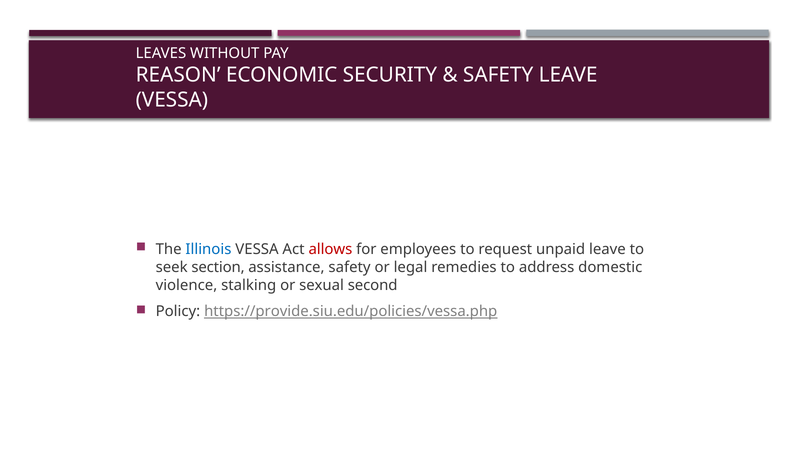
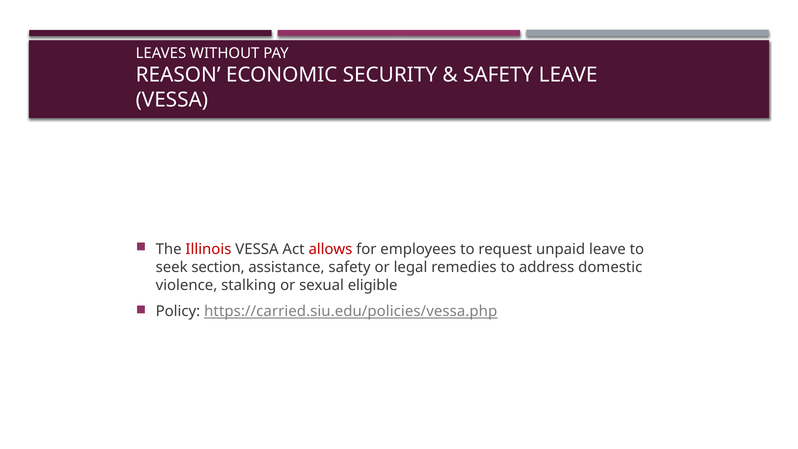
Illinois colour: blue -> red
second: second -> eligible
https://provide.siu.edu/policies/vessa.php: https://provide.siu.edu/policies/vessa.php -> https://carried.siu.edu/policies/vessa.php
